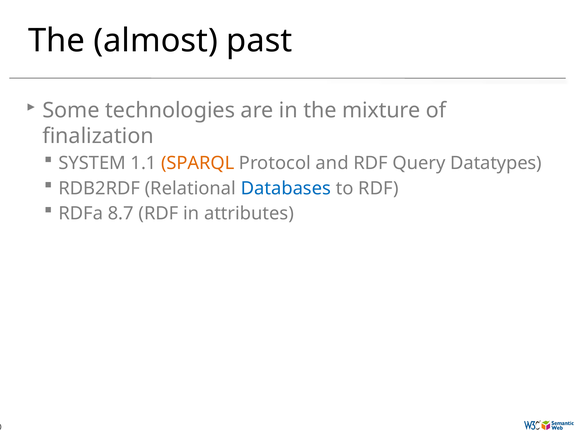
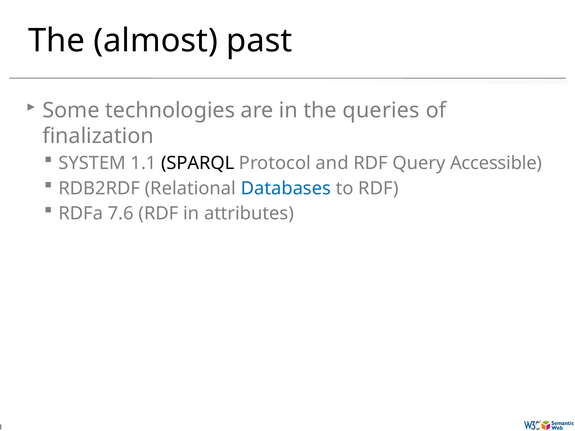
mixture: mixture -> queries
SPARQL colour: orange -> black
Datatypes: Datatypes -> Accessible
8.7: 8.7 -> 7.6
